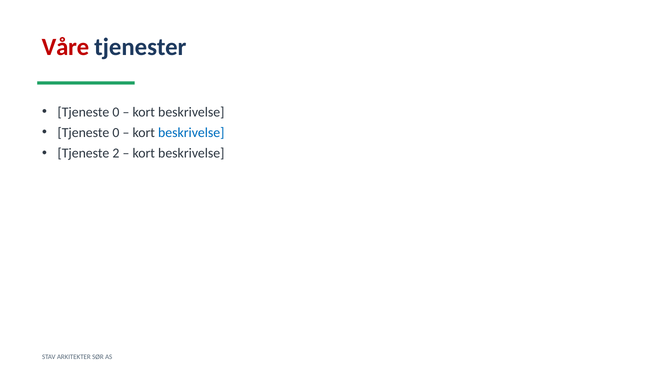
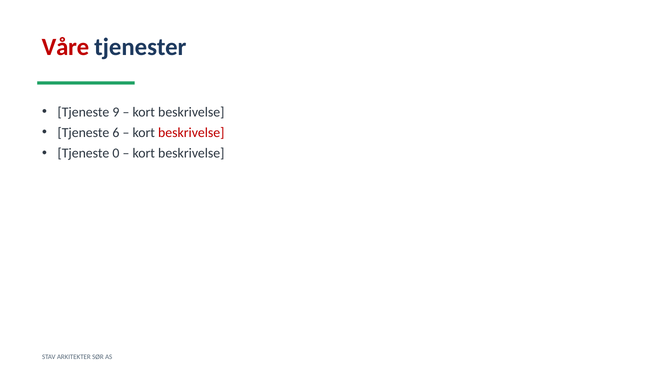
0 at (116, 112): 0 -> 9
0 at (116, 133): 0 -> 6
beskrivelse at (191, 133) colour: blue -> red
2: 2 -> 0
